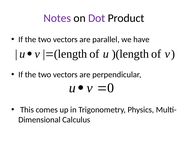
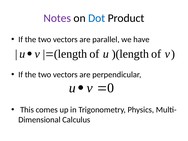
Dot colour: purple -> blue
